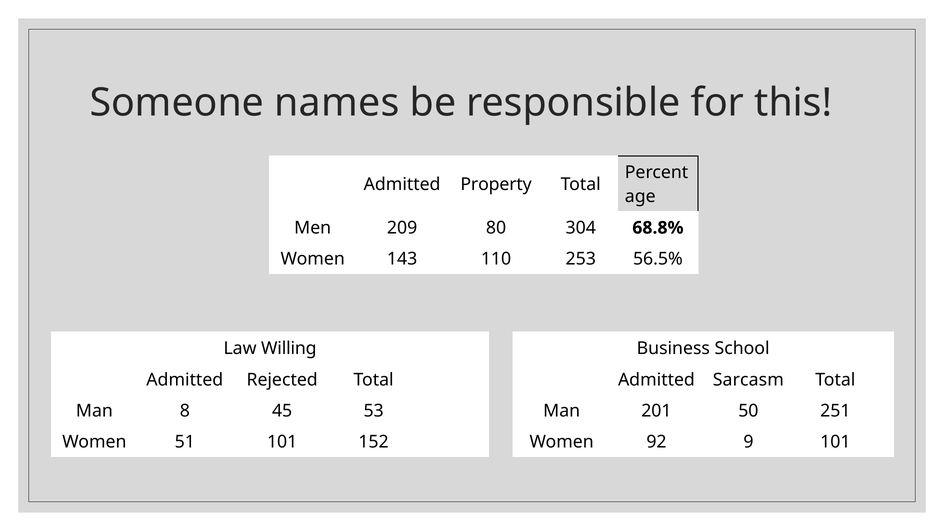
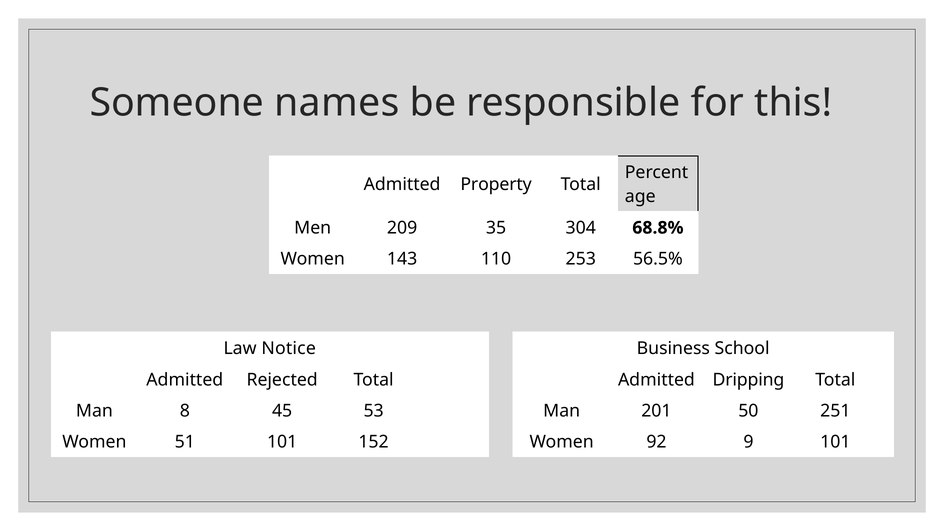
80: 80 -> 35
Willing: Willing -> Notice
Sarcasm: Sarcasm -> Dripping
